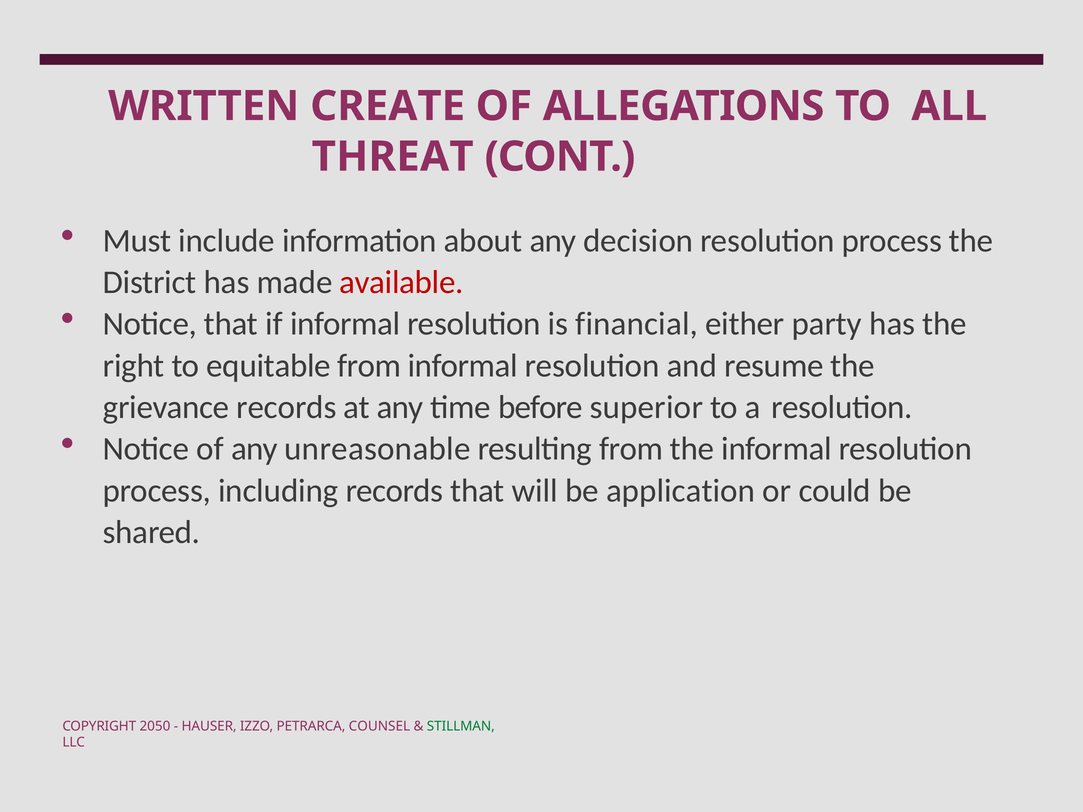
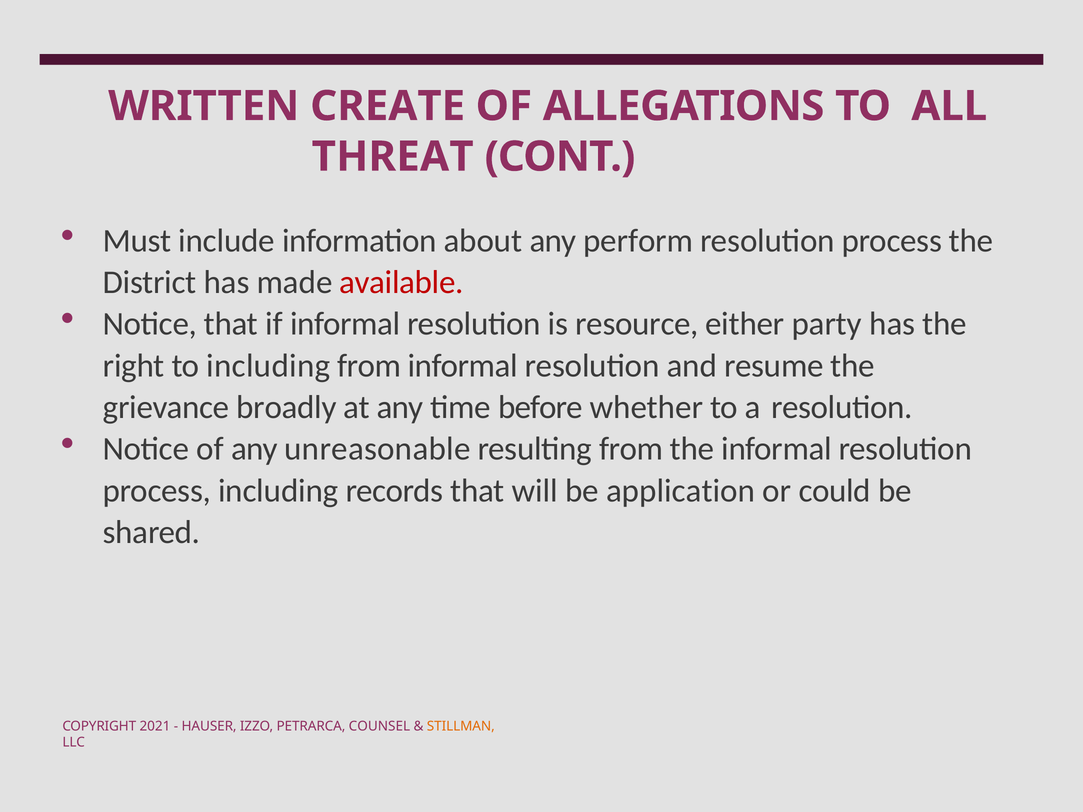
decision: decision -> perform
financial: financial -> resource
to equitable: equitable -> including
grievance records: records -> broadly
superior: superior -> whether
2050: 2050 -> 2021
STILLMAN colour: green -> orange
